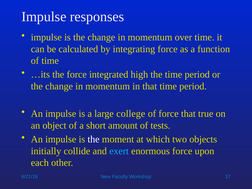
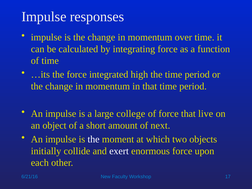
true: true -> live
tests: tests -> next
exert colour: light blue -> white
